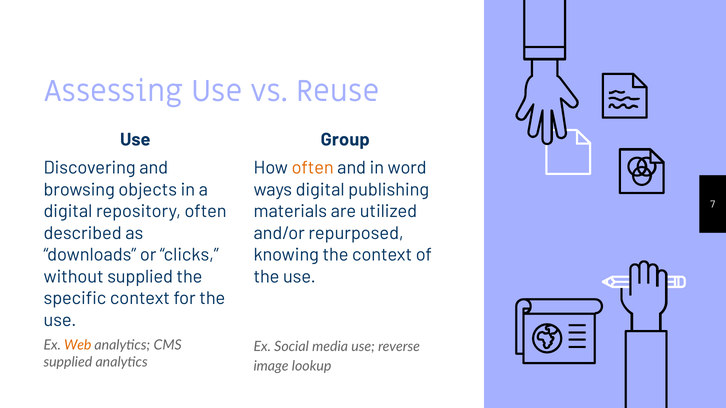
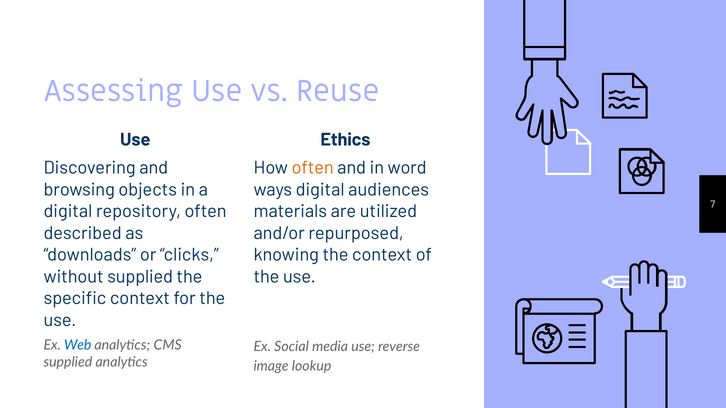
Group: Group -> Ethics
publishing: publishing -> audiences
Web colour: orange -> blue
